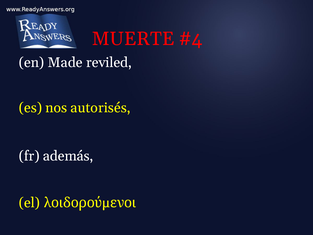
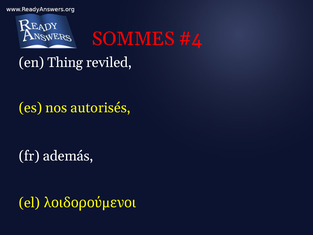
MUERTE: MUERTE -> SOMMES
Made: Made -> Thing
